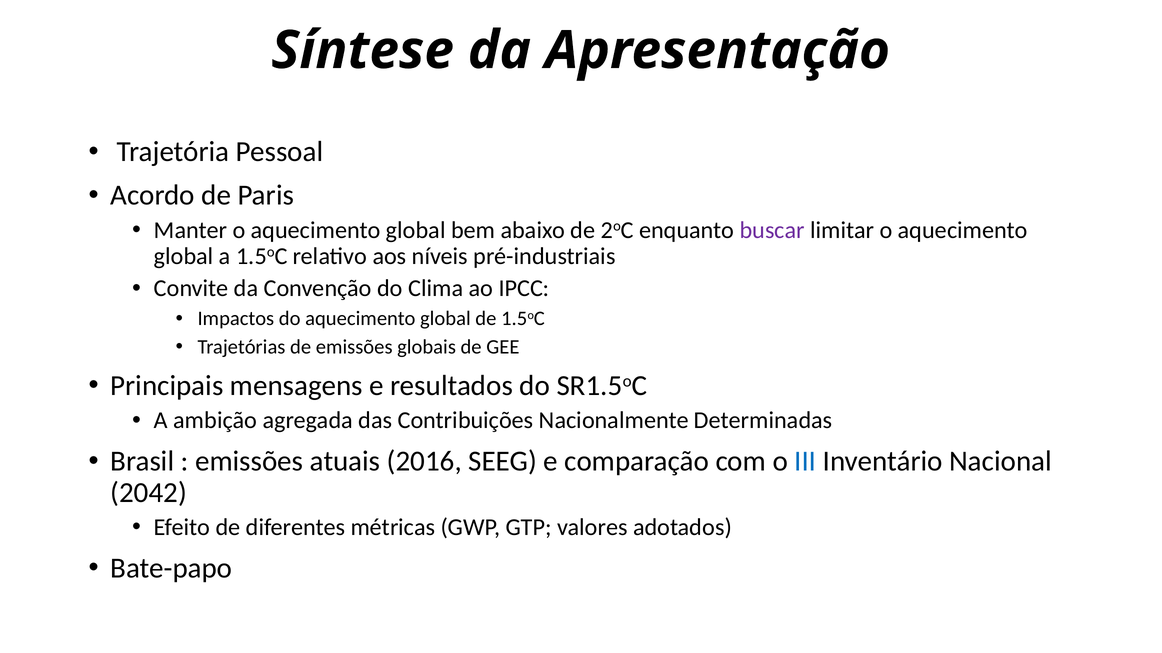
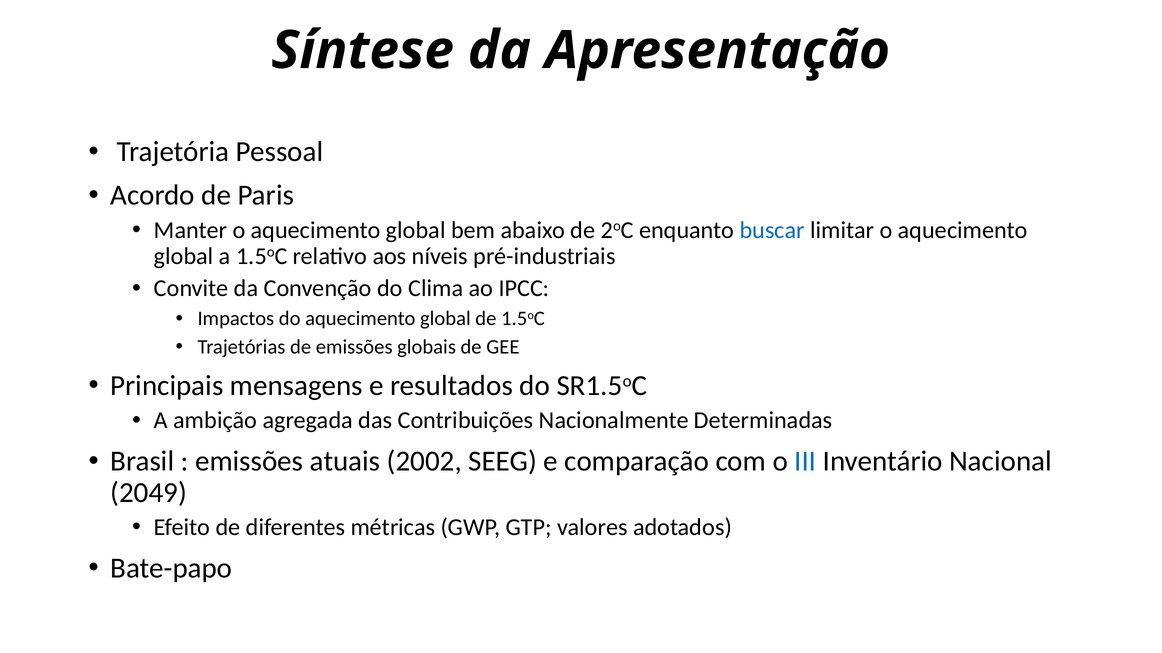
buscar colour: purple -> blue
2016: 2016 -> 2002
2042: 2042 -> 2049
